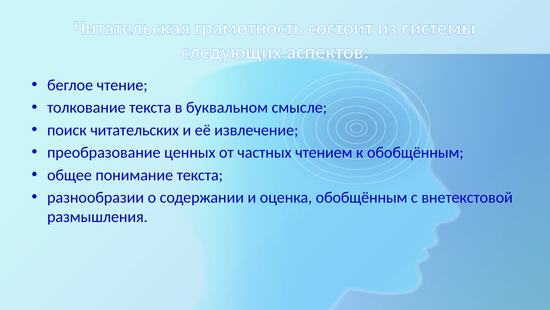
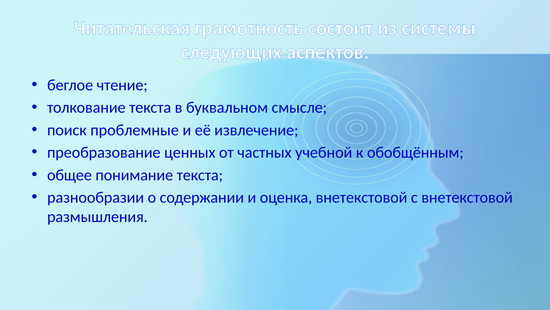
читательских: читательских -> проблемные
чтением: чтением -> учебной
оценка обобщённым: обобщённым -> внетекстовой
